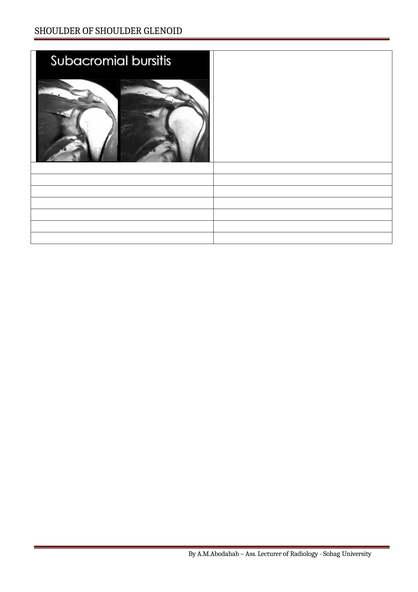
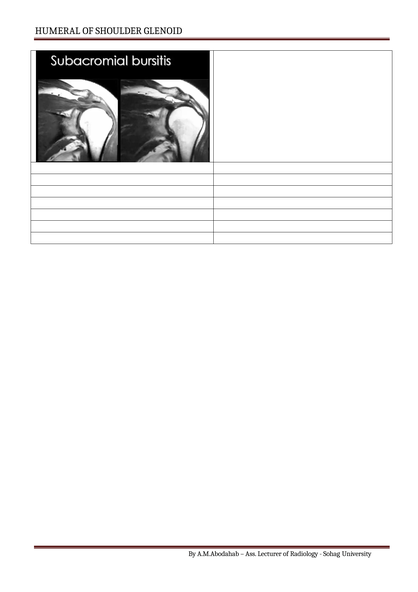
SHOULDER at (58, 31): SHOULDER -> HUMERAL
